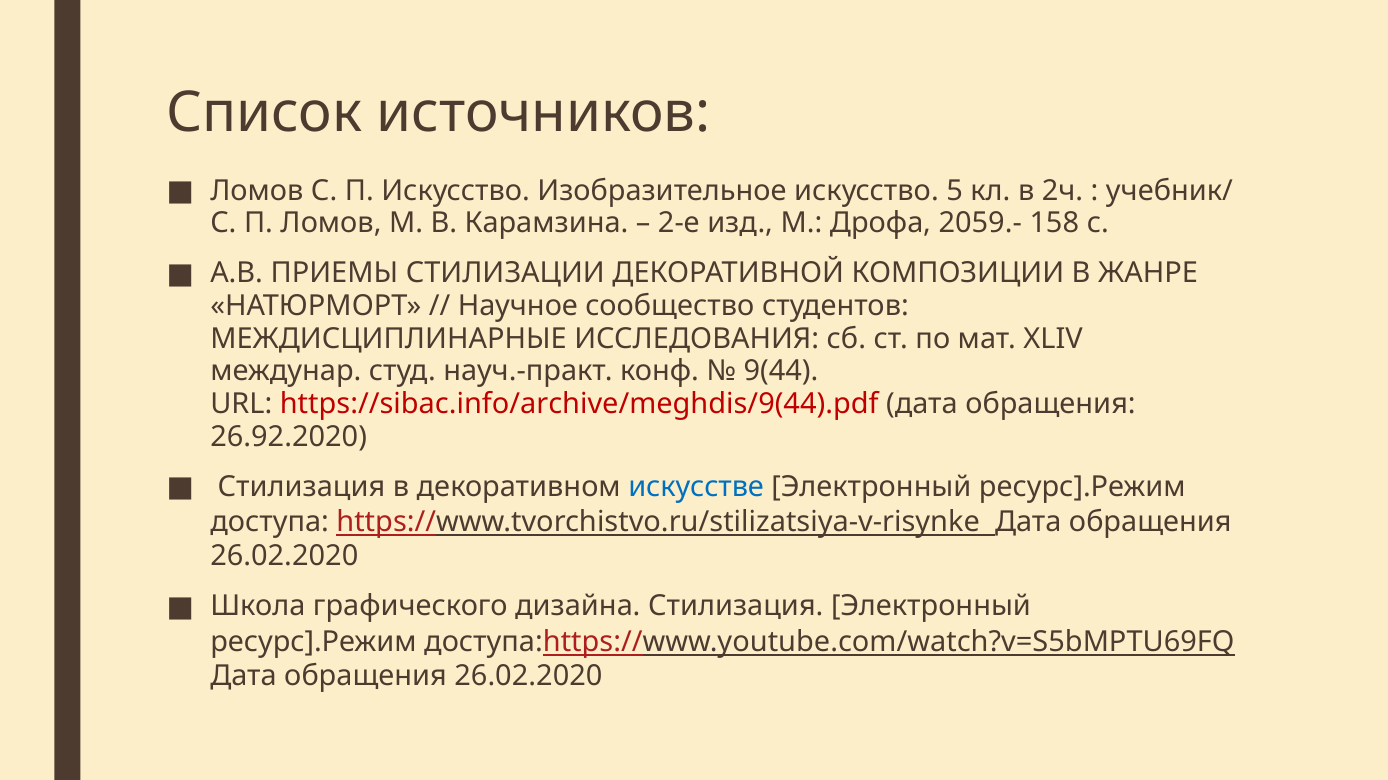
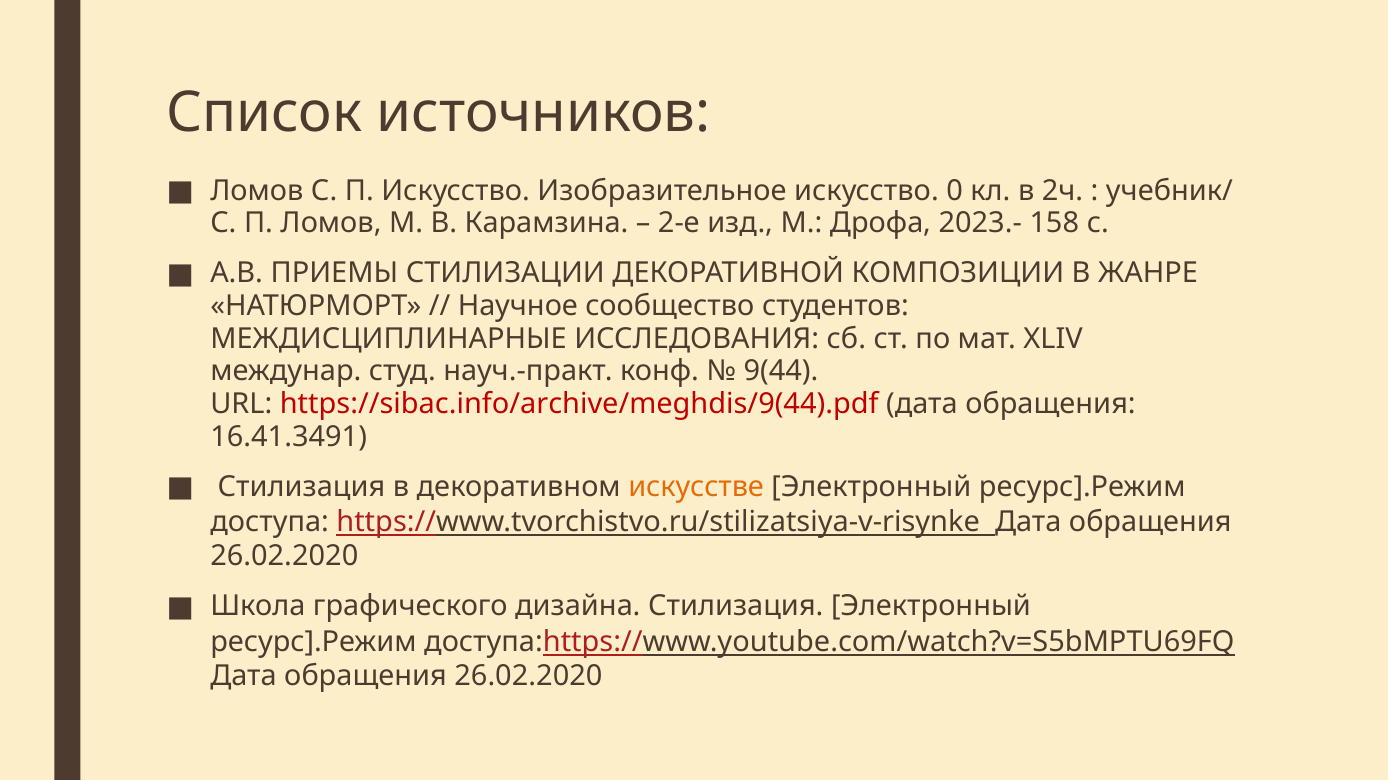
5: 5 -> 0
2059.-: 2059.- -> 2023.-
26.92.2020: 26.92.2020 -> 16.41.3491
искусстве colour: blue -> orange
